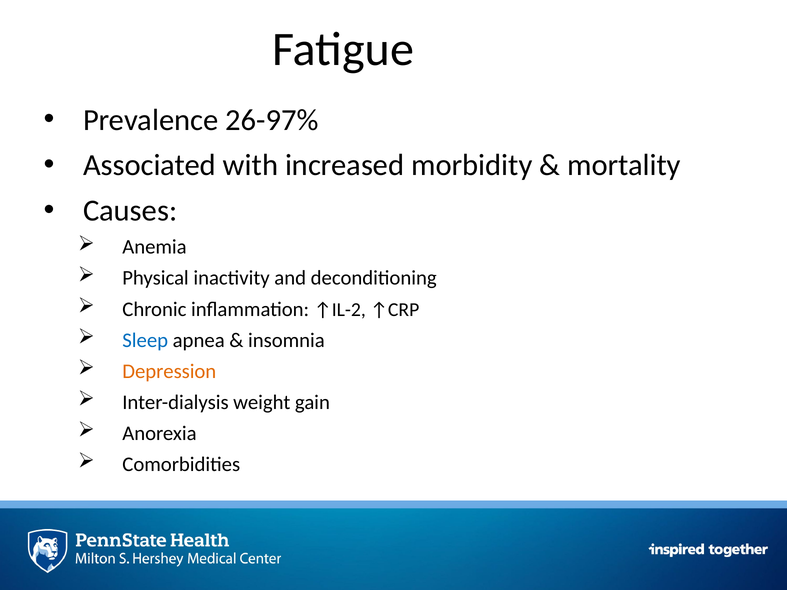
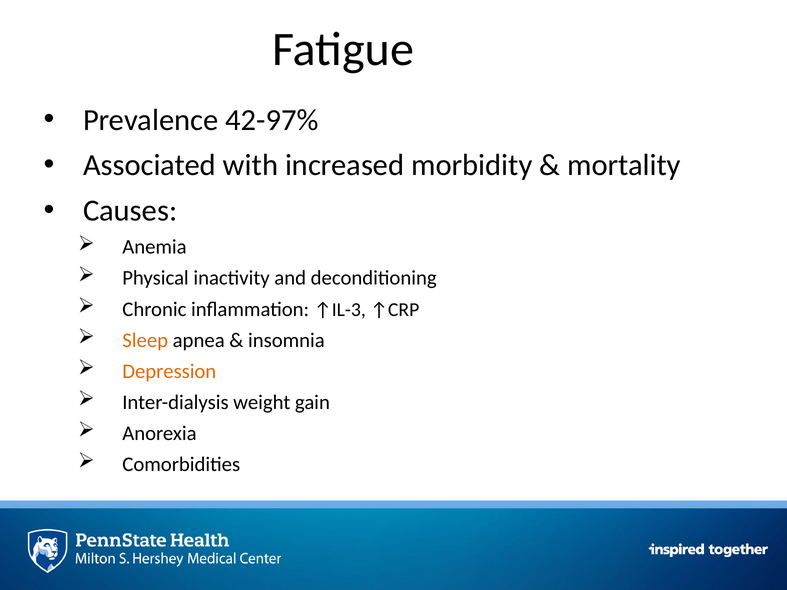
26-97%: 26-97% -> 42-97%
↑IL-2: ↑IL-2 -> ↑IL-3
Sleep colour: blue -> orange
